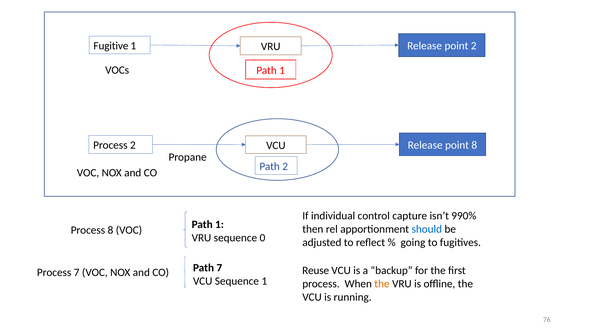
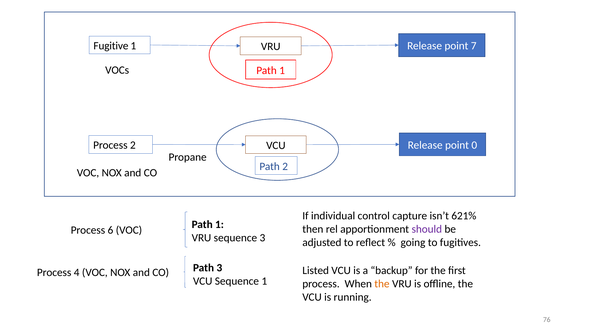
point 2: 2 -> 7
point 8: 8 -> 0
990%: 990% -> 621%
should colour: blue -> purple
Process 8: 8 -> 6
sequence 0: 0 -> 3
Reuse: Reuse -> Listed
Process 7: 7 -> 4
Path 7: 7 -> 3
